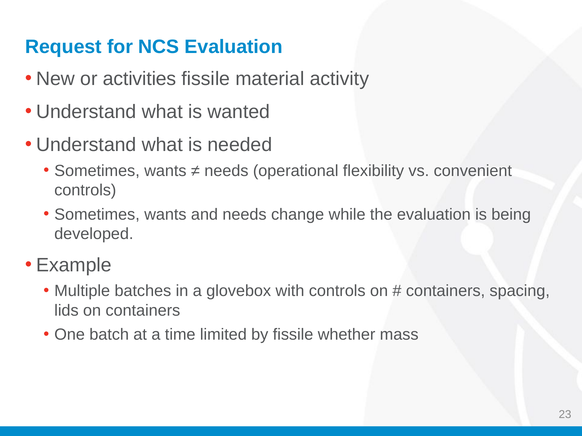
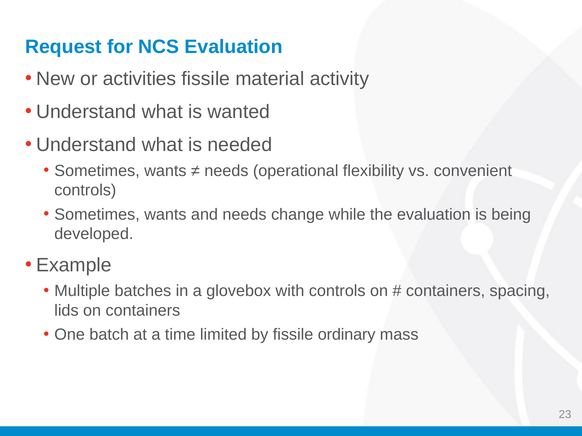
whether: whether -> ordinary
